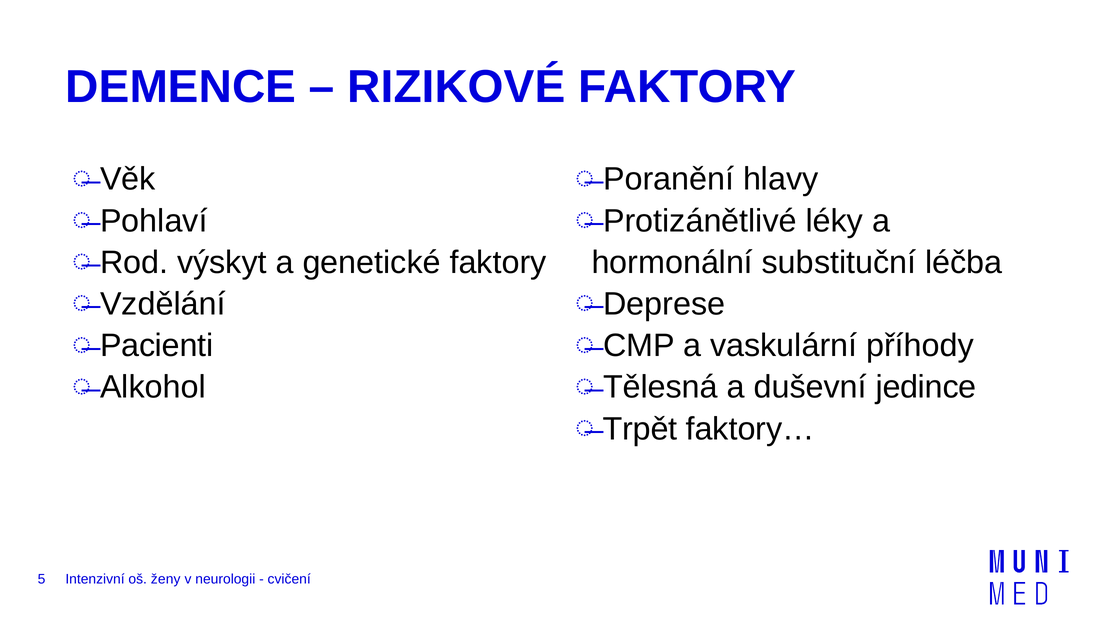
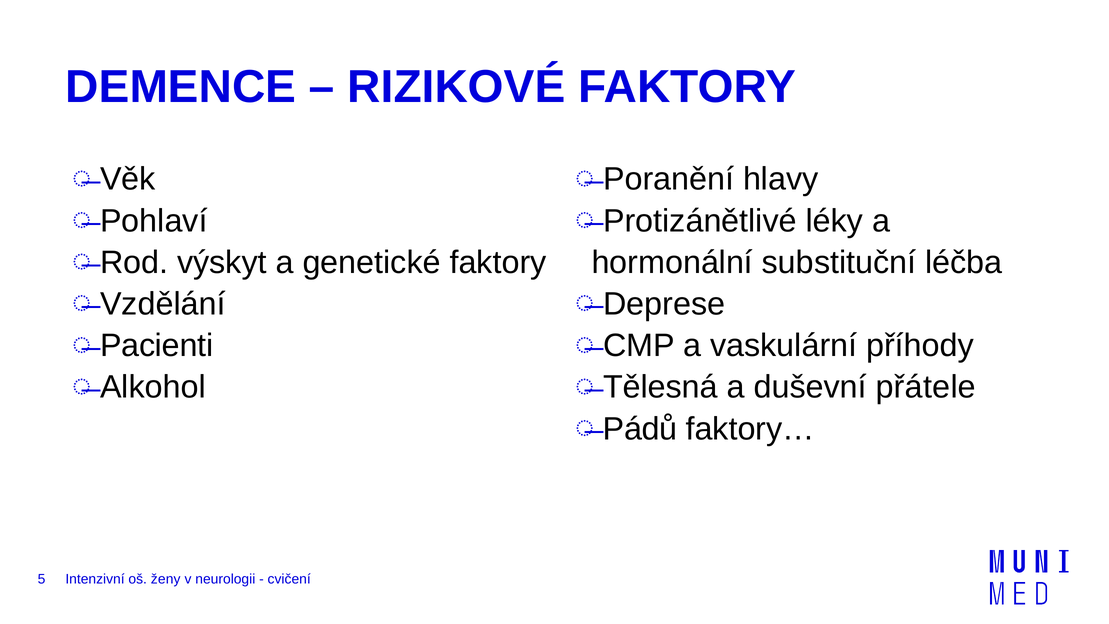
jedince: jedince -> přátele
Trpět: Trpět -> Pádů
